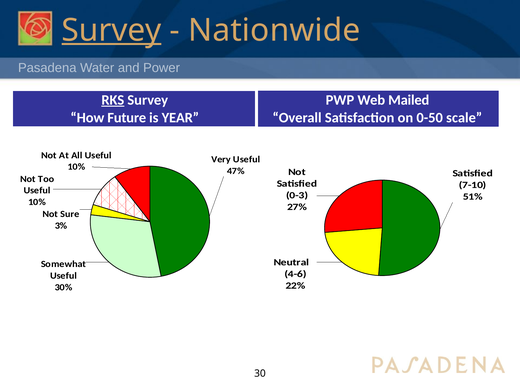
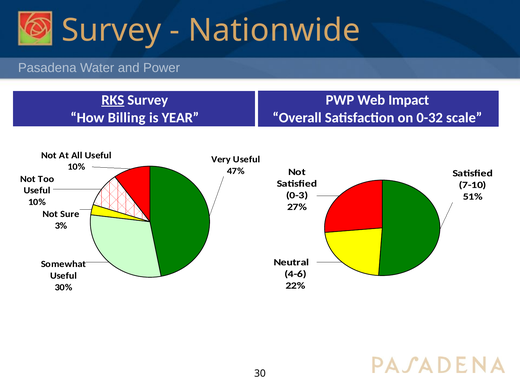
Survey at (111, 30) underline: present -> none
Mailed: Mailed -> Impact
Future: Future -> Billing
0-50: 0-50 -> 0-32
